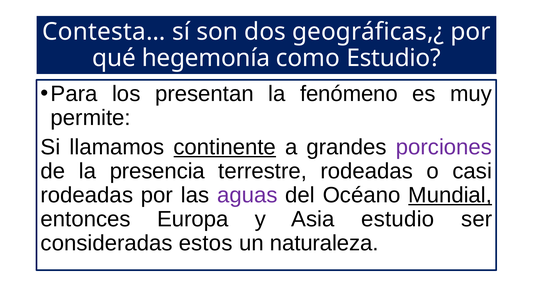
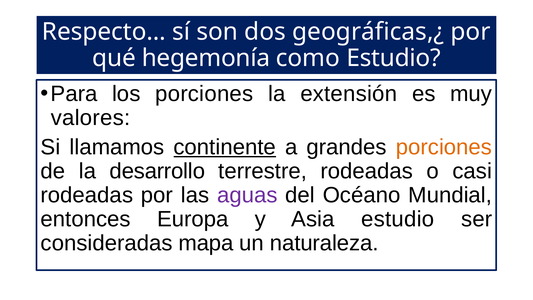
Contesta…: Contesta… -> Respecto…
los presentan: presentan -> porciones
fenómeno: fenómeno -> extensión
permite: permite -> valores
porciones at (444, 147) colour: purple -> orange
presencia: presencia -> desarrollo
Mundial underline: present -> none
estos: estos -> mapa
